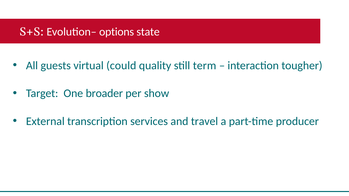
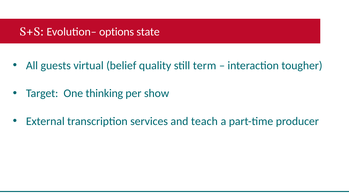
could: could -> belief
broader: broader -> thinking
travel: travel -> teach
